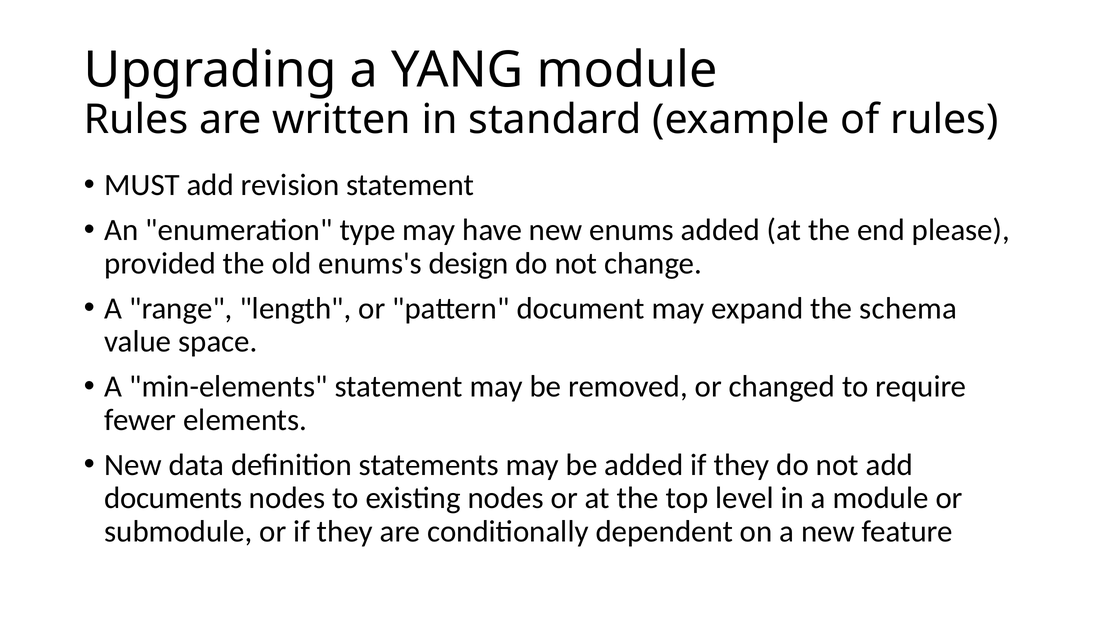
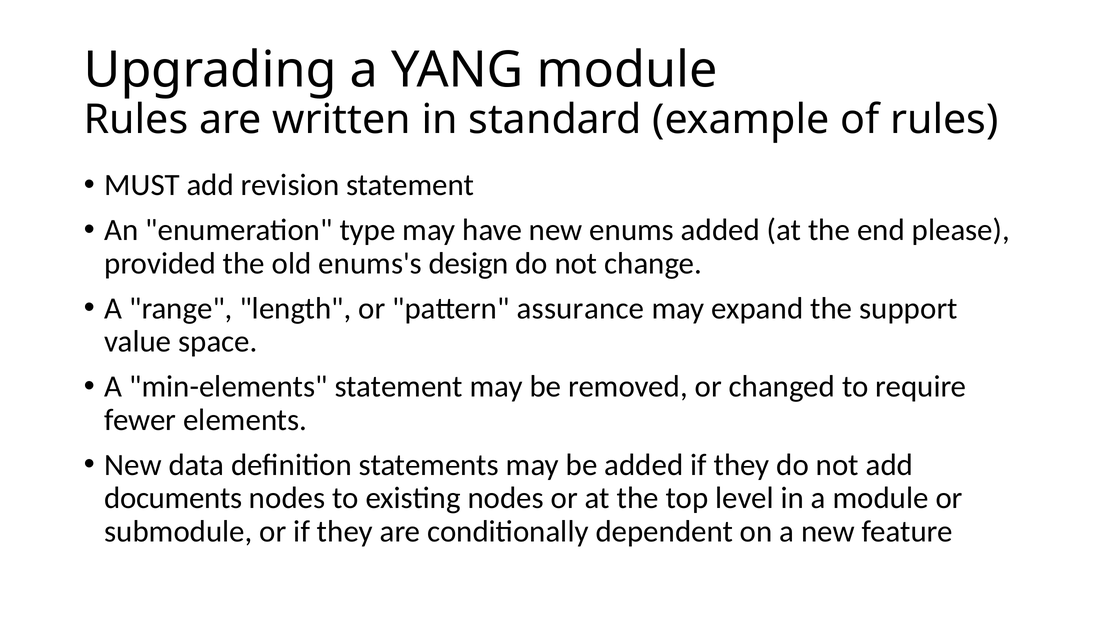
document: document -> assurance
schema: schema -> support
